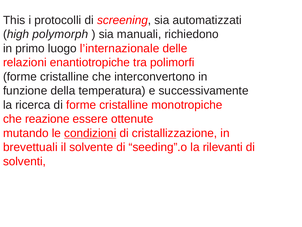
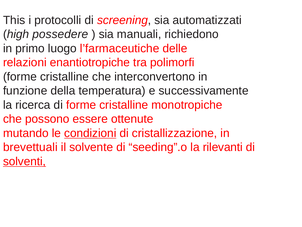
polymorph: polymorph -> possedere
l’internazionale: l’internazionale -> l’farmaceutiche
reazione: reazione -> possono
solventi underline: none -> present
